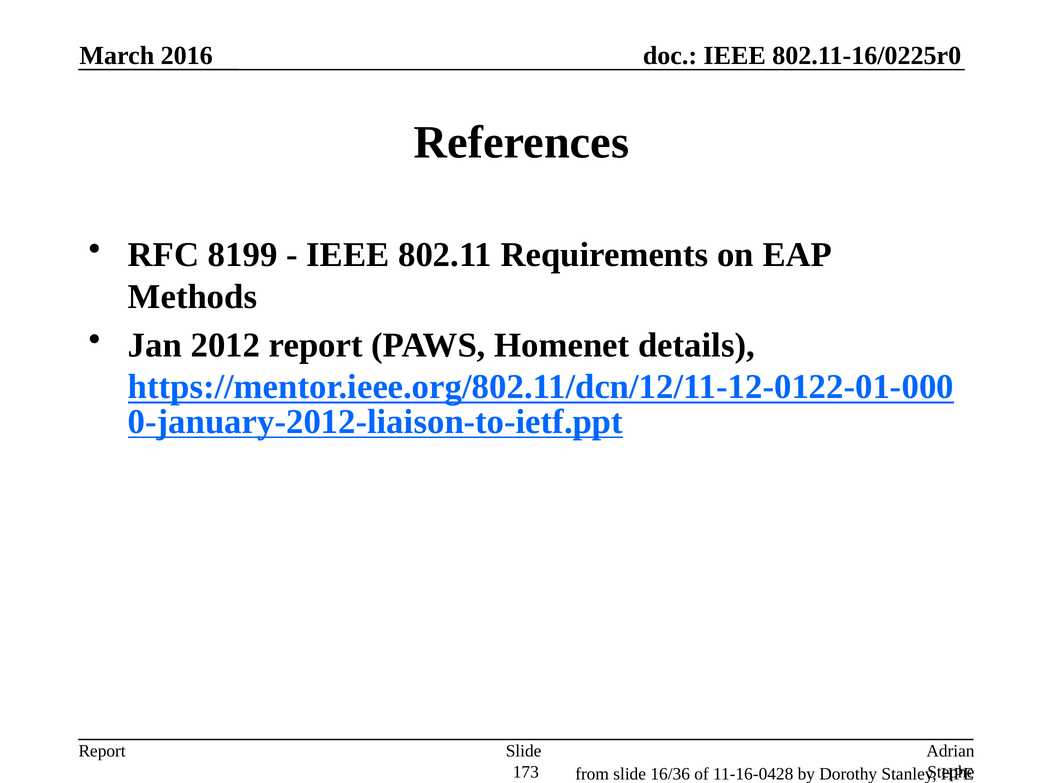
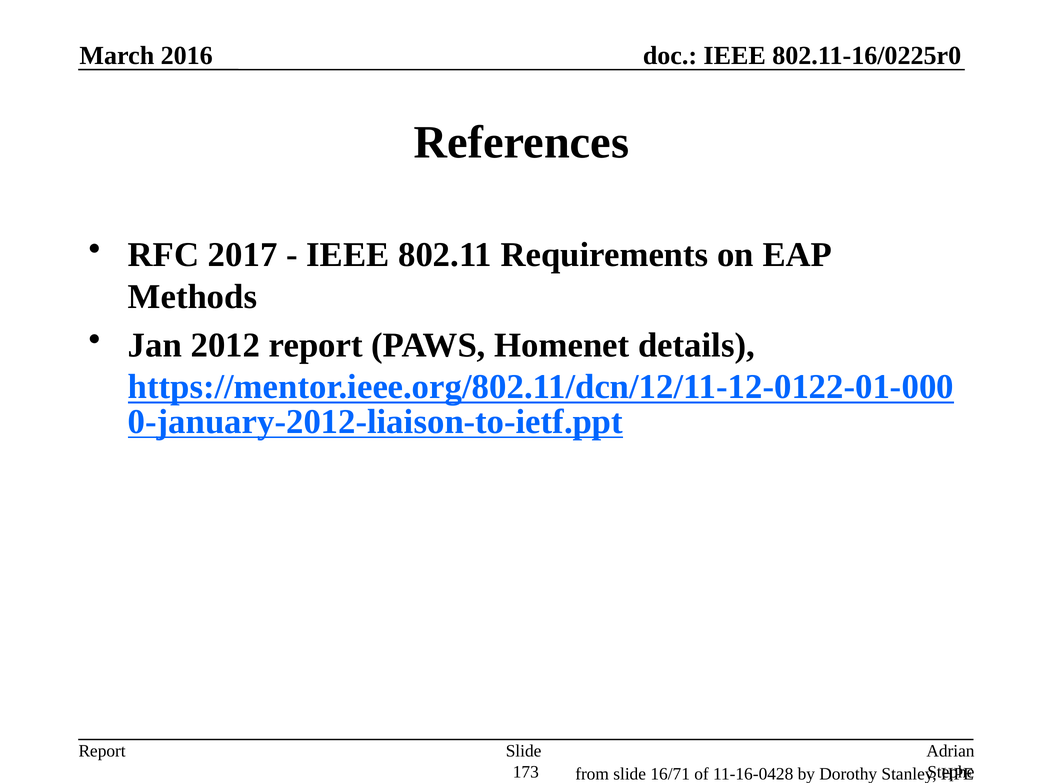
8199: 8199 -> 2017
16/36: 16/36 -> 16/71
